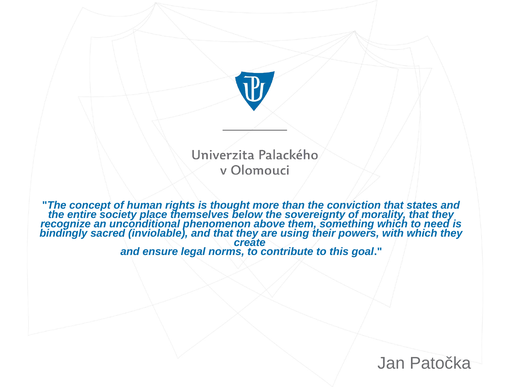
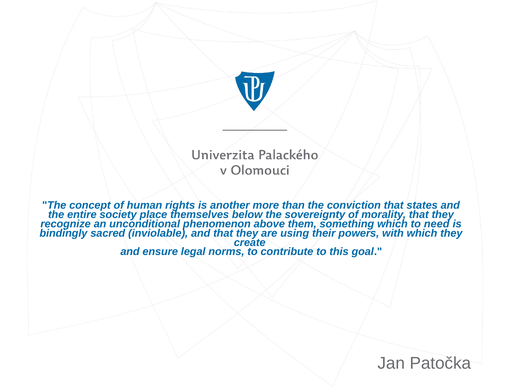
thought: thought -> another
